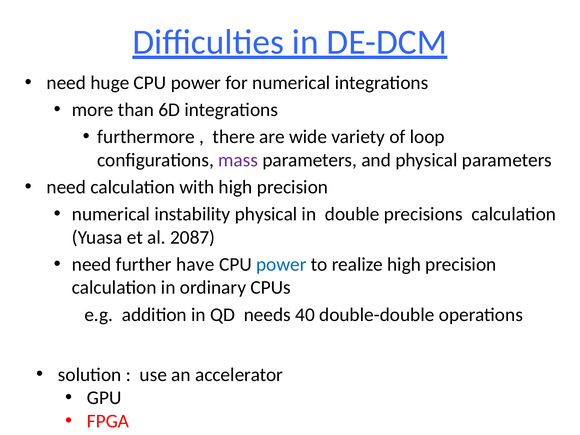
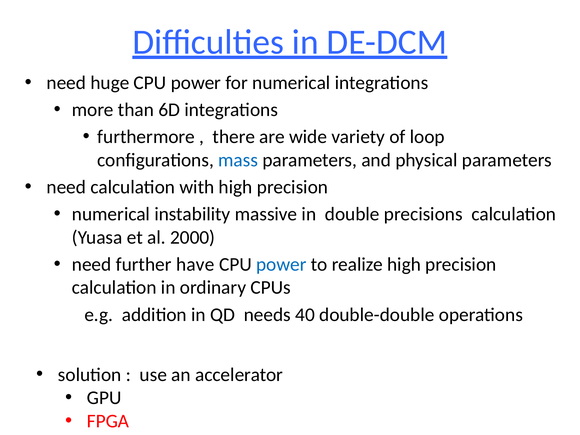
mass colour: purple -> blue
instability physical: physical -> massive
2087: 2087 -> 2000
